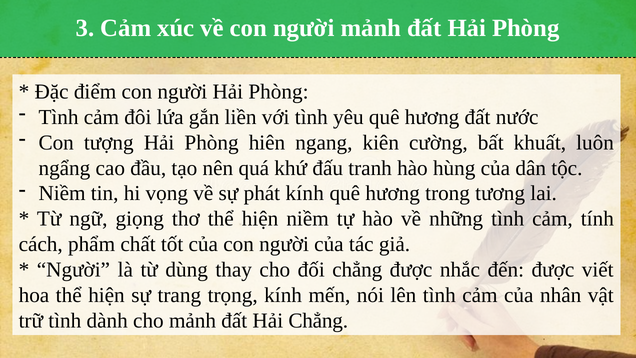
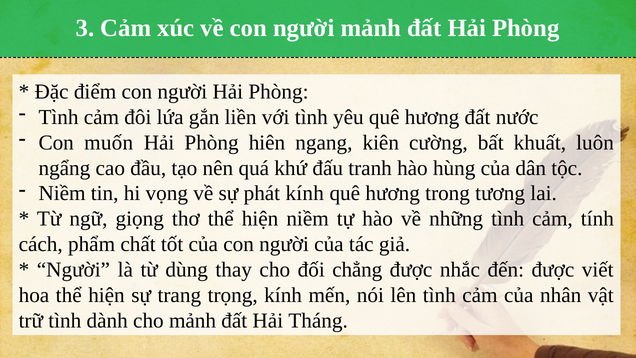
tượng: tượng -> muốn
Hải Chẳng: Chẳng -> Tháng
